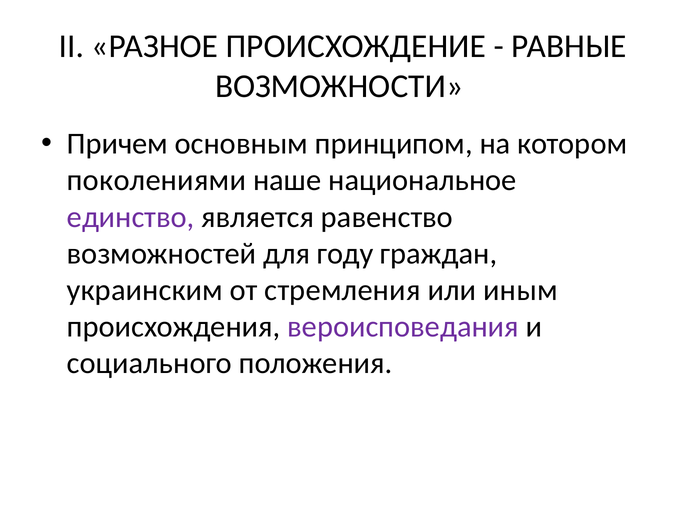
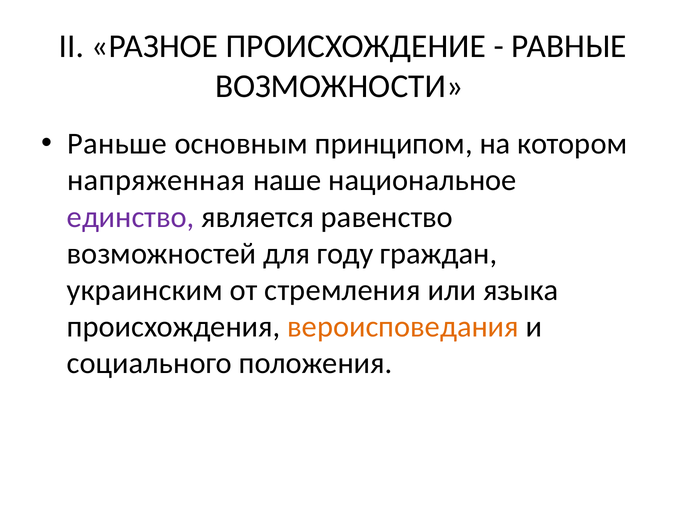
Причем: Причем -> Раньше
поколениями: поколениями -> напряженная
иным: иным -> языка
вероисповедания colour: purple -> orange
